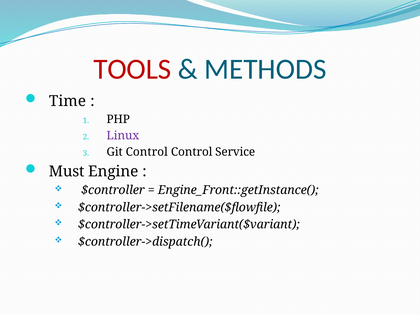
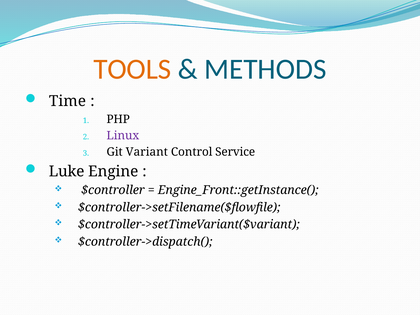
TOOLS colour: red -> orange
Git Control: Control -> Variant
Must: Must -> Luke
